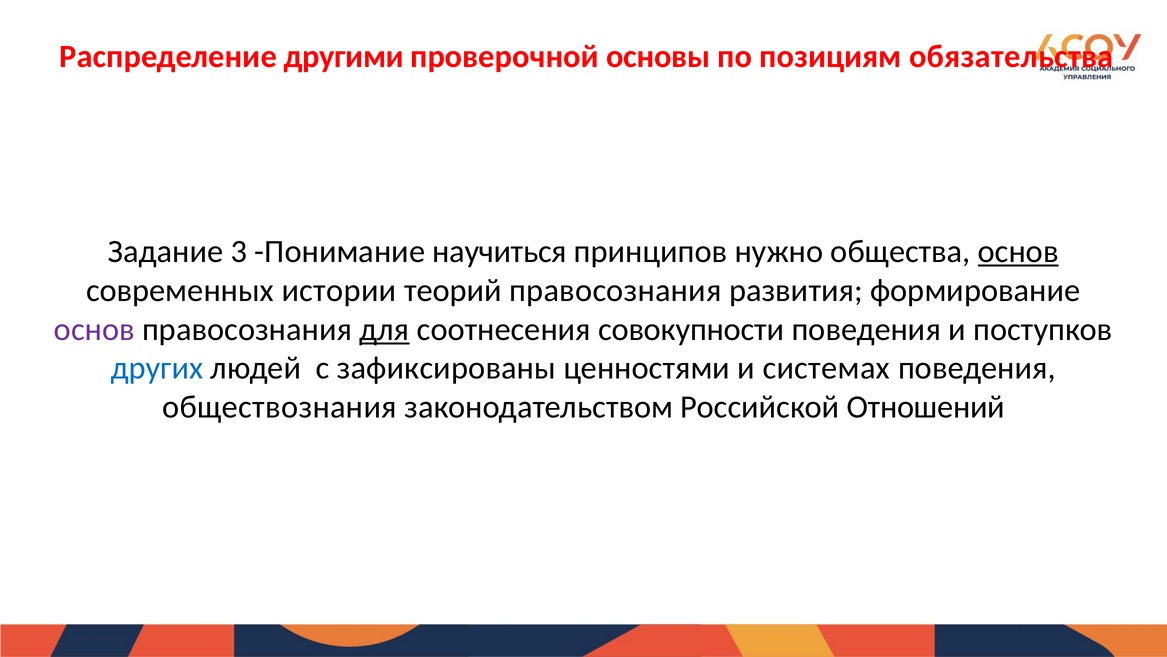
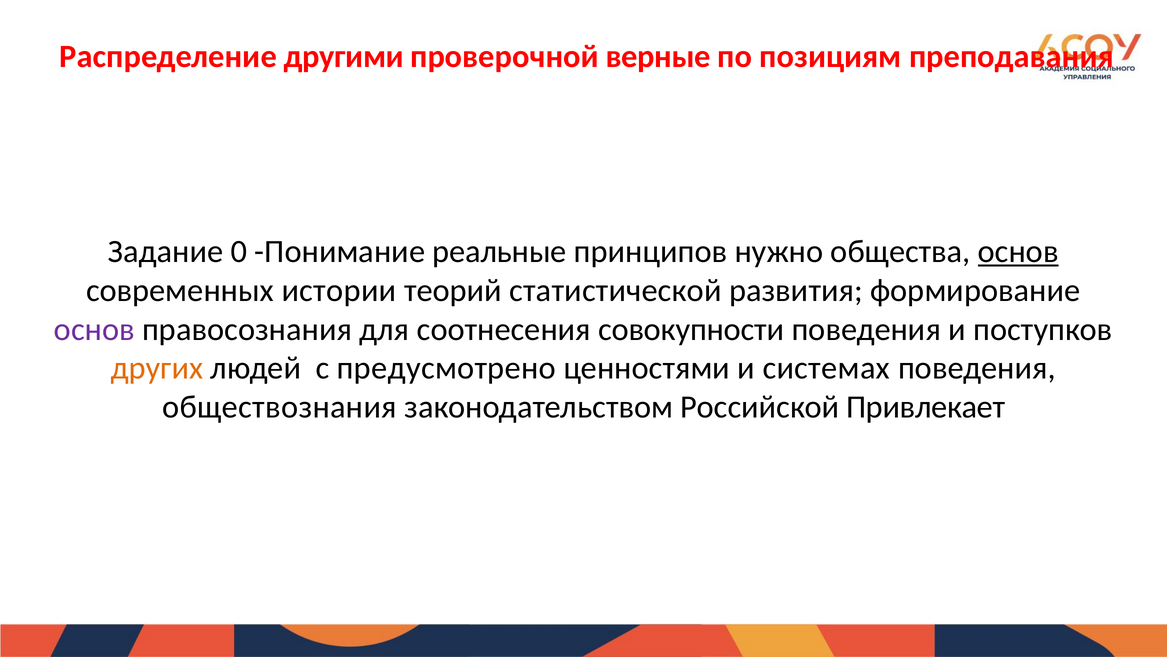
основы: основы -> верные
обязательства: обязательства -> преподавания
3: 3 -> 0
научиться: научиться -> реальные
теорий правосознания: правосознания -> статистической
для underline: present -> none
других colour: blue -> orange
зафиксированы: зафиксированы -> предусмотрено
Отношений: Отношений -> Привлекает
